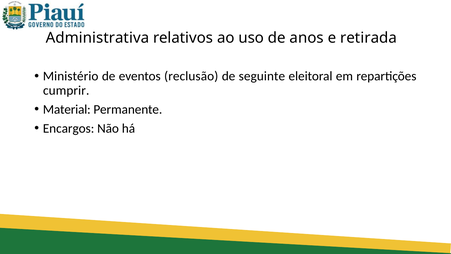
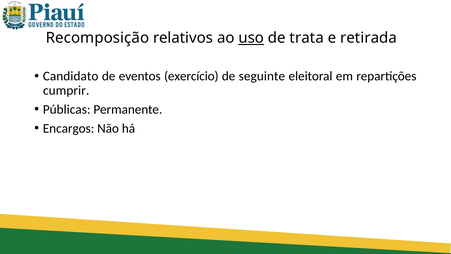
Administrativa: Administrativa -> Recomposição
uso underline: none -> present
anos: anos -> trata
Ministério: Ministério -> Candidato
reclusão: reclusão -> exercício
Material: Material -> Públicas
